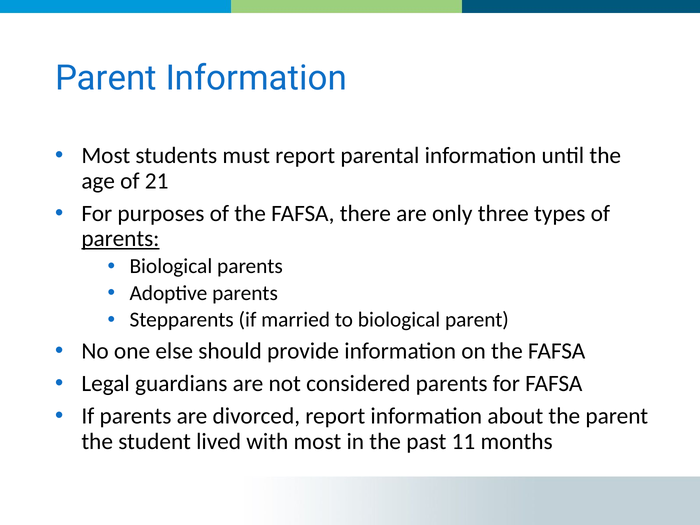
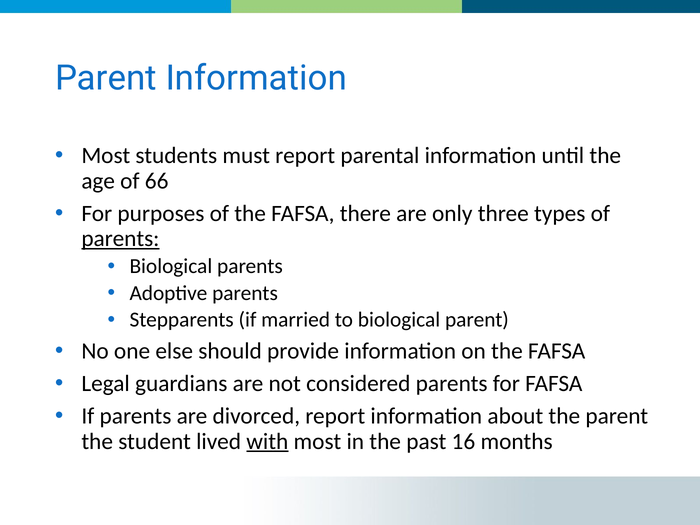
21: 21 -> 66
with underline: none -> present
11: 11 -> 16
